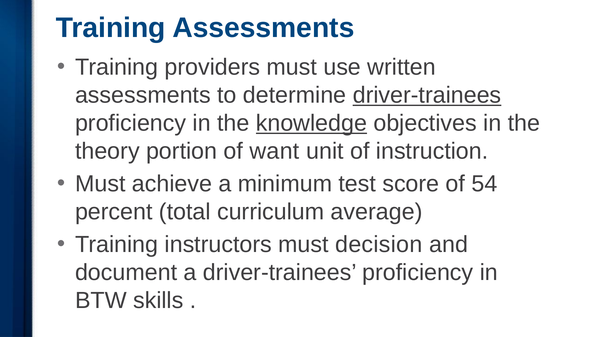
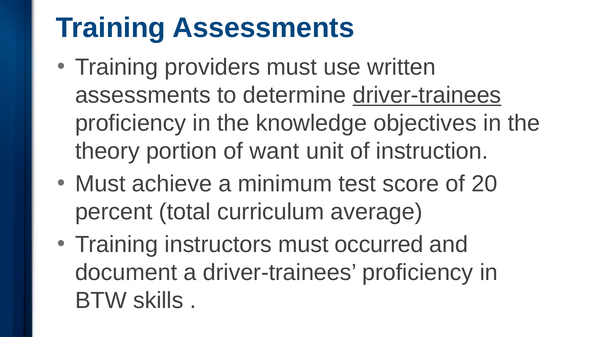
knowledge underline: present -> none
54: 54 -> 20
decision: decision -> occurred
